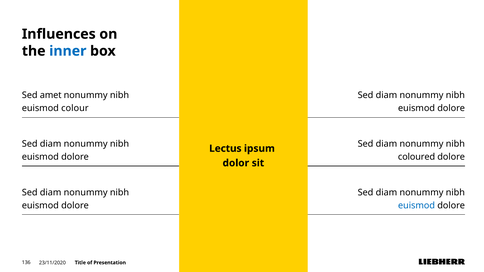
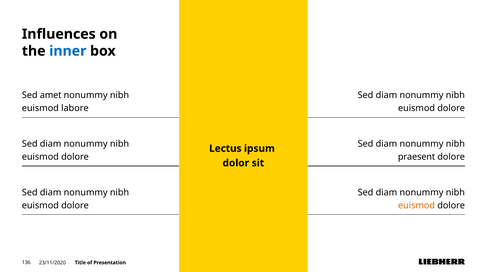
colour: colour -> labore
coloured: coloured -> praesent
euismod at (417, 206) colour: blue -> orange
